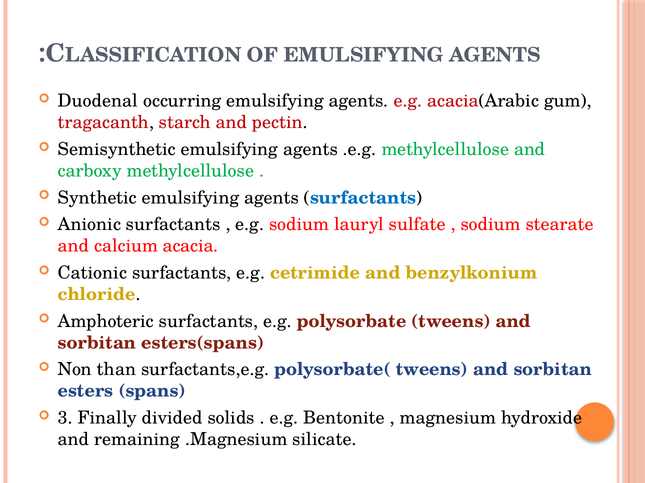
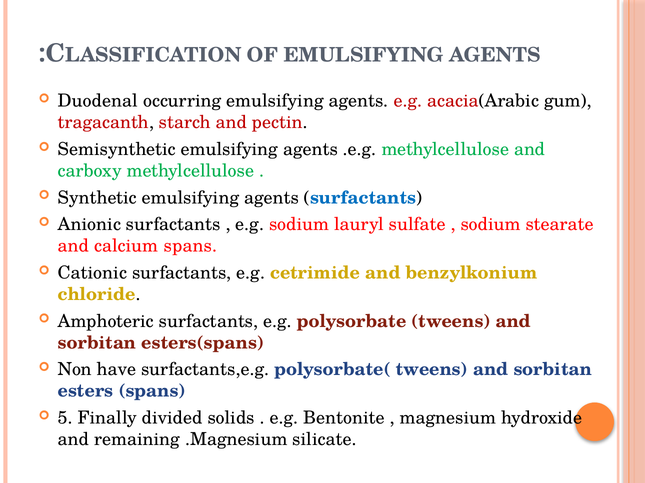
calcium acacia: acacia -> spans
than: than -> have
3: 3 -> 5
